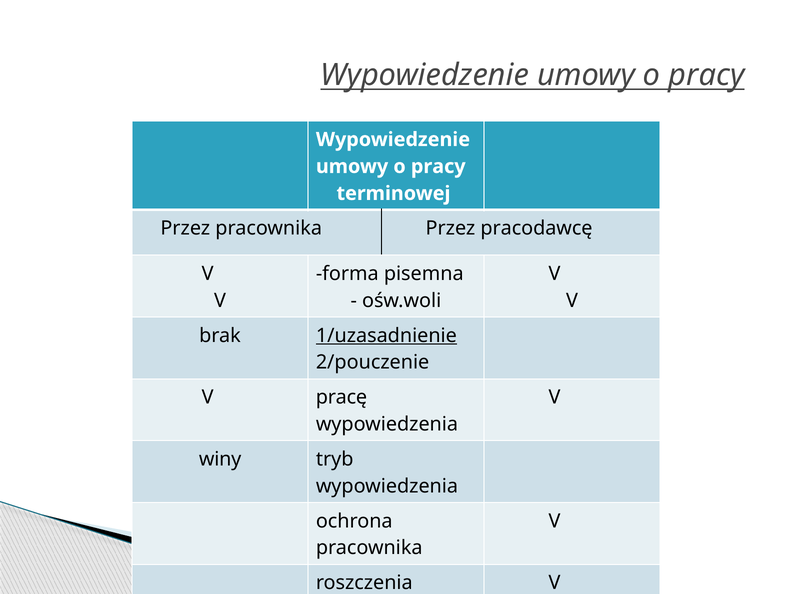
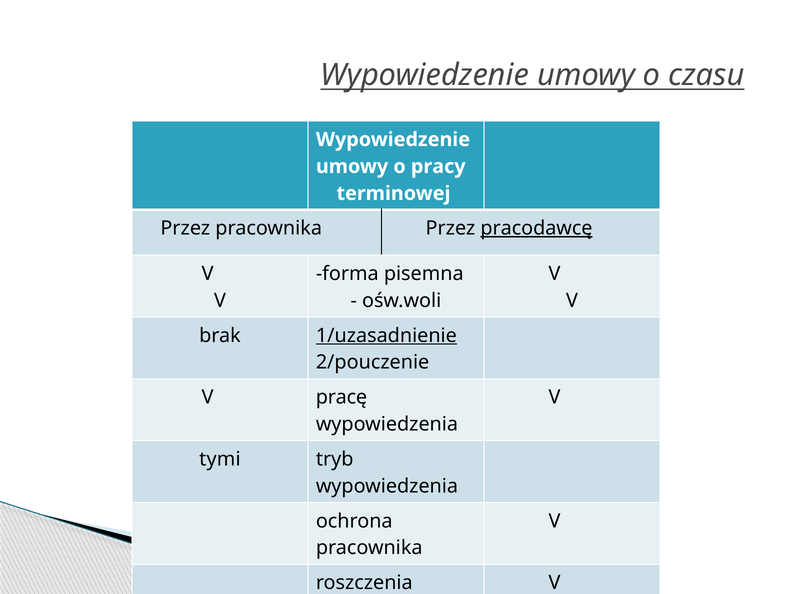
pracy at (706, 75): pracy -> czasu
pracodawcę underline: none -> present
winy: winy -> tymi
